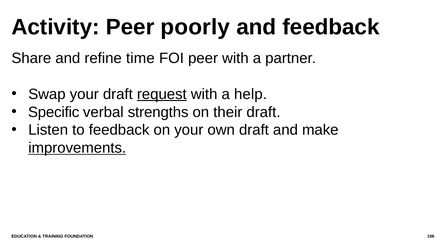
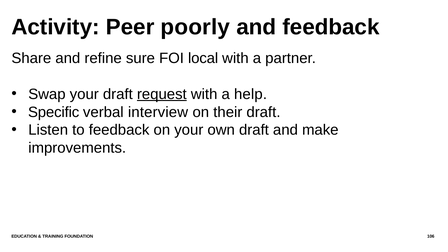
time: time -> sure
FOI peer: peer -> local
strengths: strengths -> interview
improvements underline: present -> none
